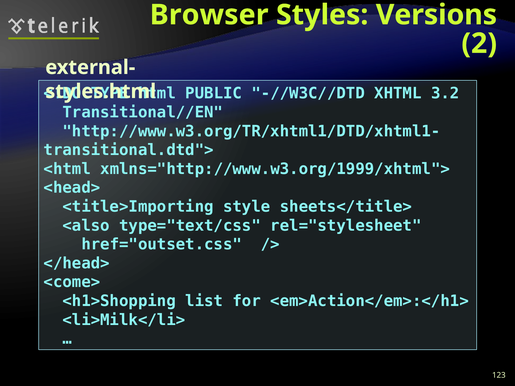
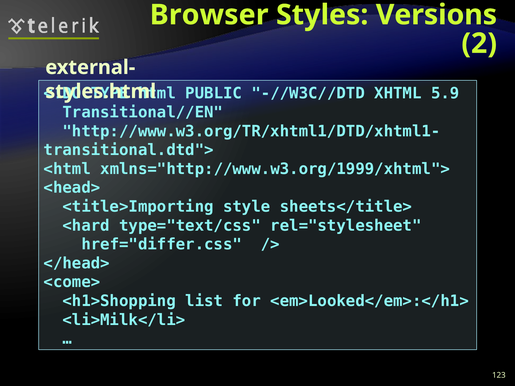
3.2: 3.2 -> 5.9
<also: <also -> <hard
href="outset.css: href="outset.css -> href="differ.css
<em>Action</em>:</h1>: <em>Action</em>:</h1> -> <em>Looked</em>:</h1>
